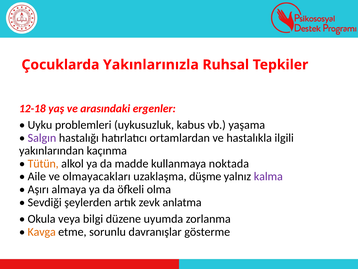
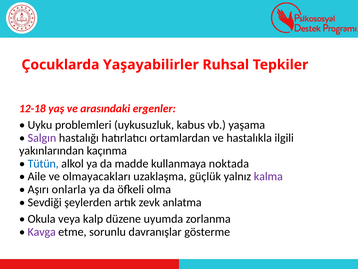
Yakınlarınızla: Yakınlarınızla -> Yaşayabilirler
Tütün colour: orange -> blue
düşme: düşme -> güçlük
almaya: almaya -> onlarla
bilgi: bilgi -> kalp
Kavga colour: orange -> purple
